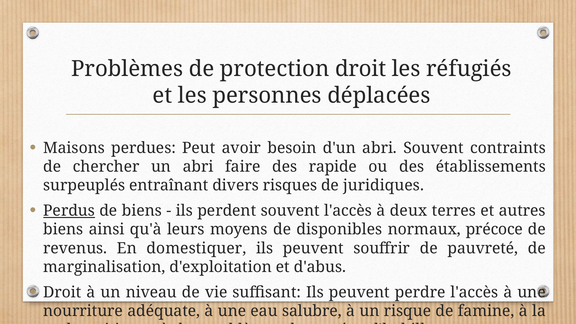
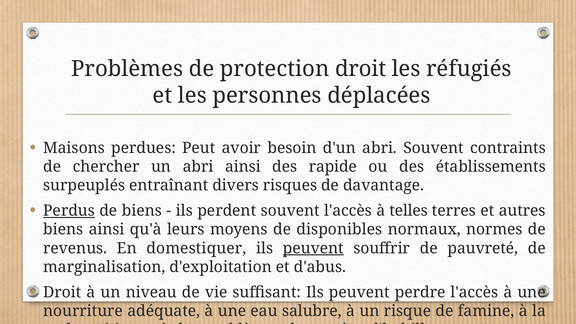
abri faire: faire -> ainsi
juridiques: juridiques -> davantage
deux: deux -> telles
précoce: précoce -> normes
peuvent at (313, 248) underline: none -> present
